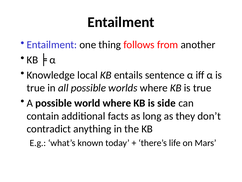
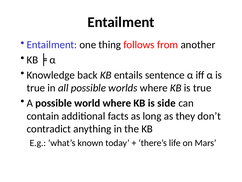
local: local -> back
